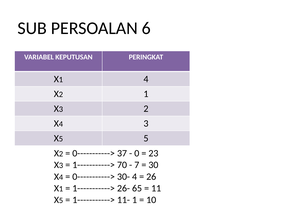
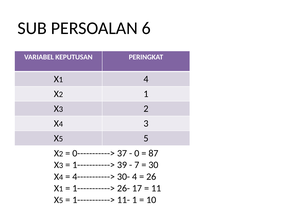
23: 23 -> 87
70: 70 -> 39
0-----------> at (94, 177): 0-----------> -> 4----------->
65: 65 -> 17
